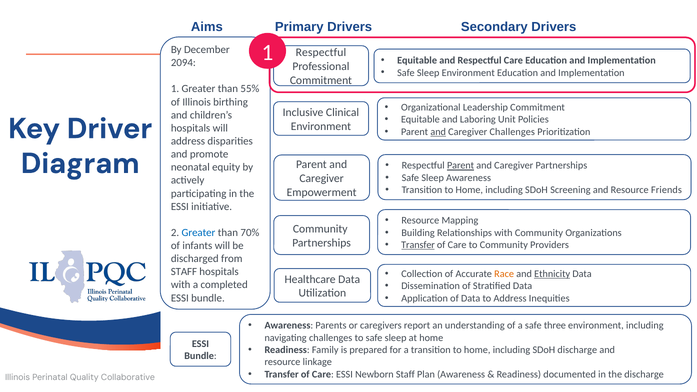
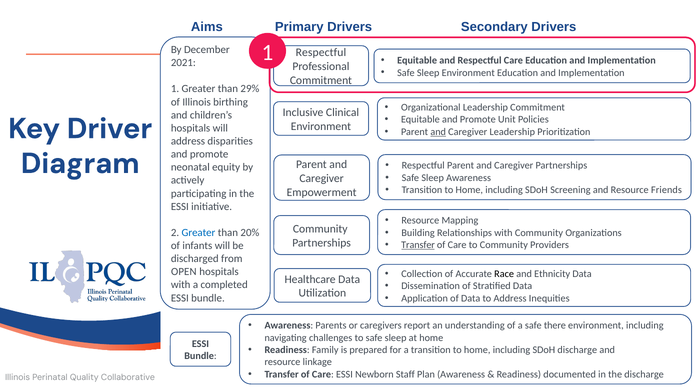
2094: 2094 -> 2021
55%: 55% -> 29%
Equitable and Laboring: Laboring -> Promote
Caregiver Challenges: Challenges -> Leadership
Parent at (461, 166) underline: present -> none
70%: 70% -> 20%
STAFF at (184, 272): STAFF -> OPEN
Race colour: orange -> black
Ethnicity underline: present -> none
three: three -> there
